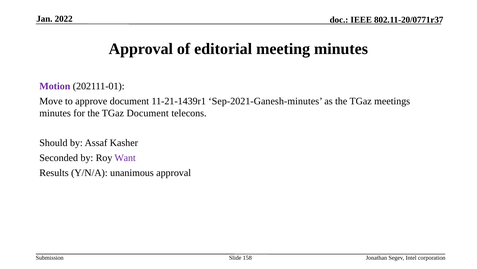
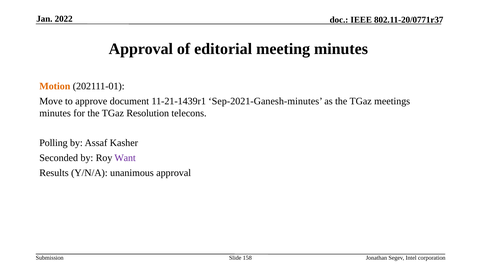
Motion colour: purple -> orange
TGaz Document: Document -> Resolution
Should: Should -> Polling
